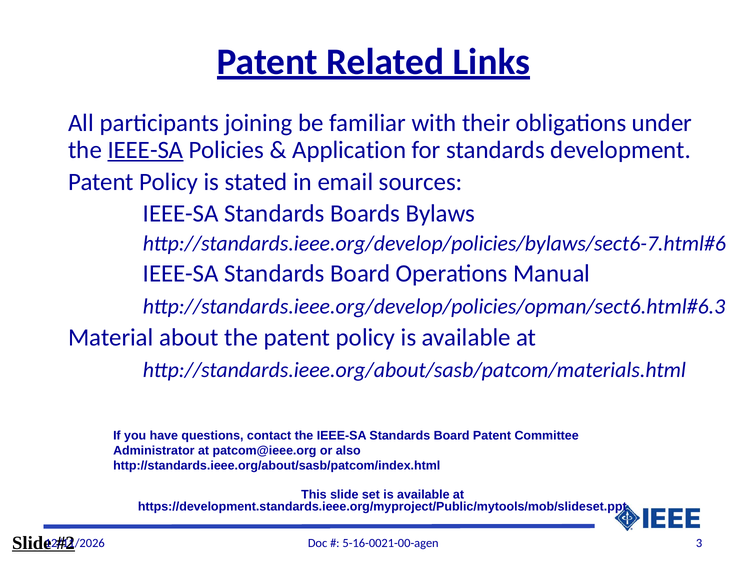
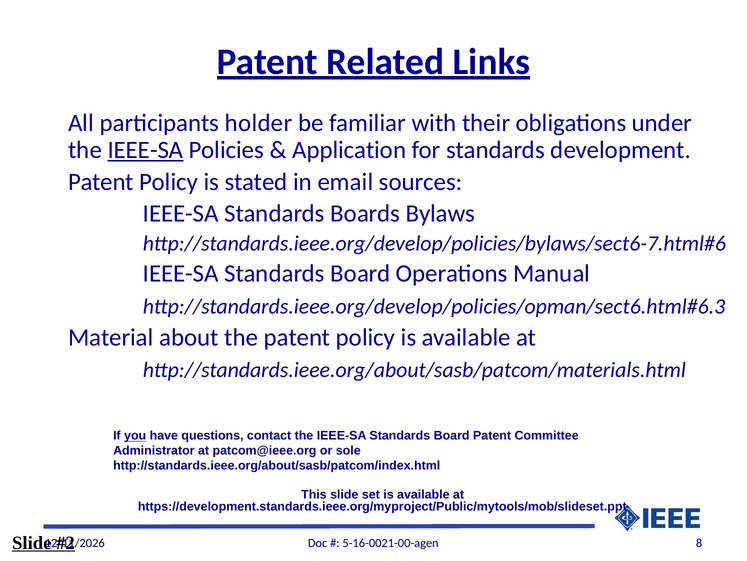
joining: joining -> holder
you underline: none -> present
also: also -> sole
3: 3 -> 8
